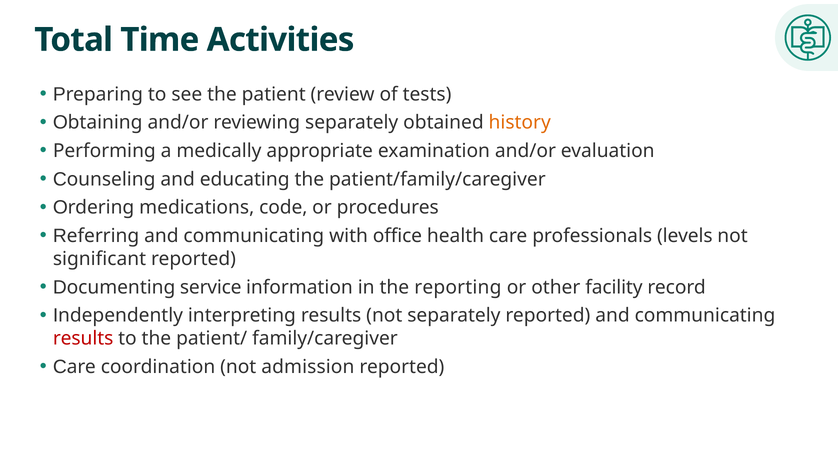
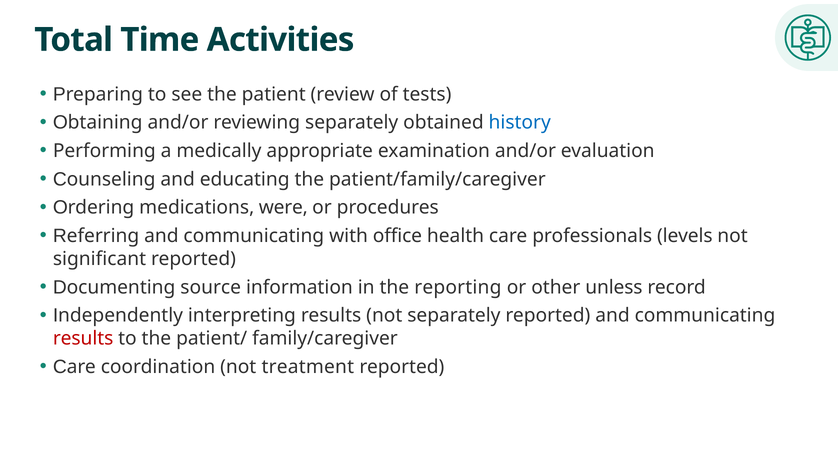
history colour: orange -> blue
code: code -> were
service: service -> source
facility: facility -> unless
admission: admission -> treatment
